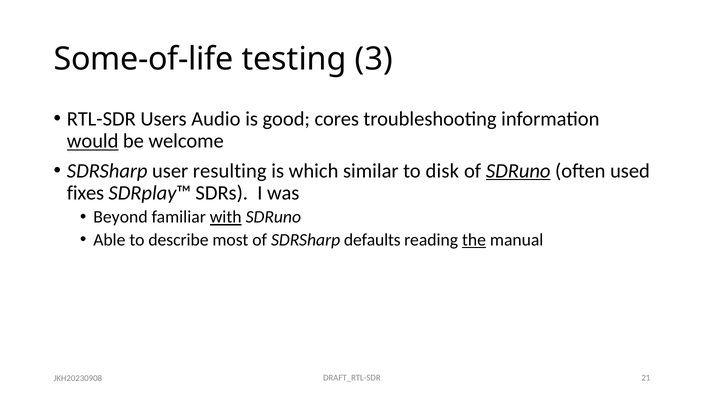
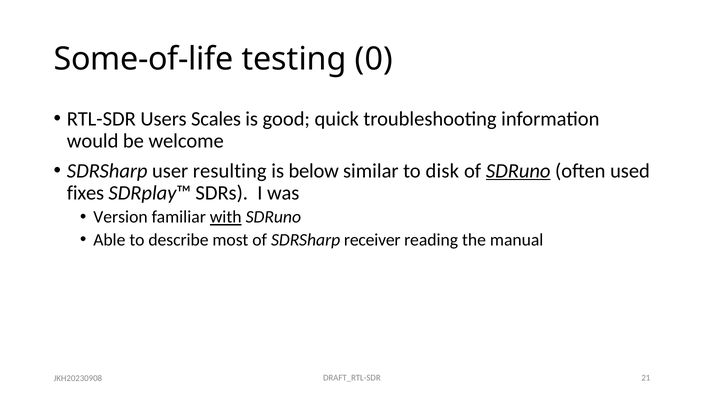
3: 3 -> 0
Audio: Audio -> Scales
cores: cores -> quick
would underline: present -> none
which: which -> below
Beyond: Beyond -> Version
defaults: defaults -> receiver
the underline: present -> none
